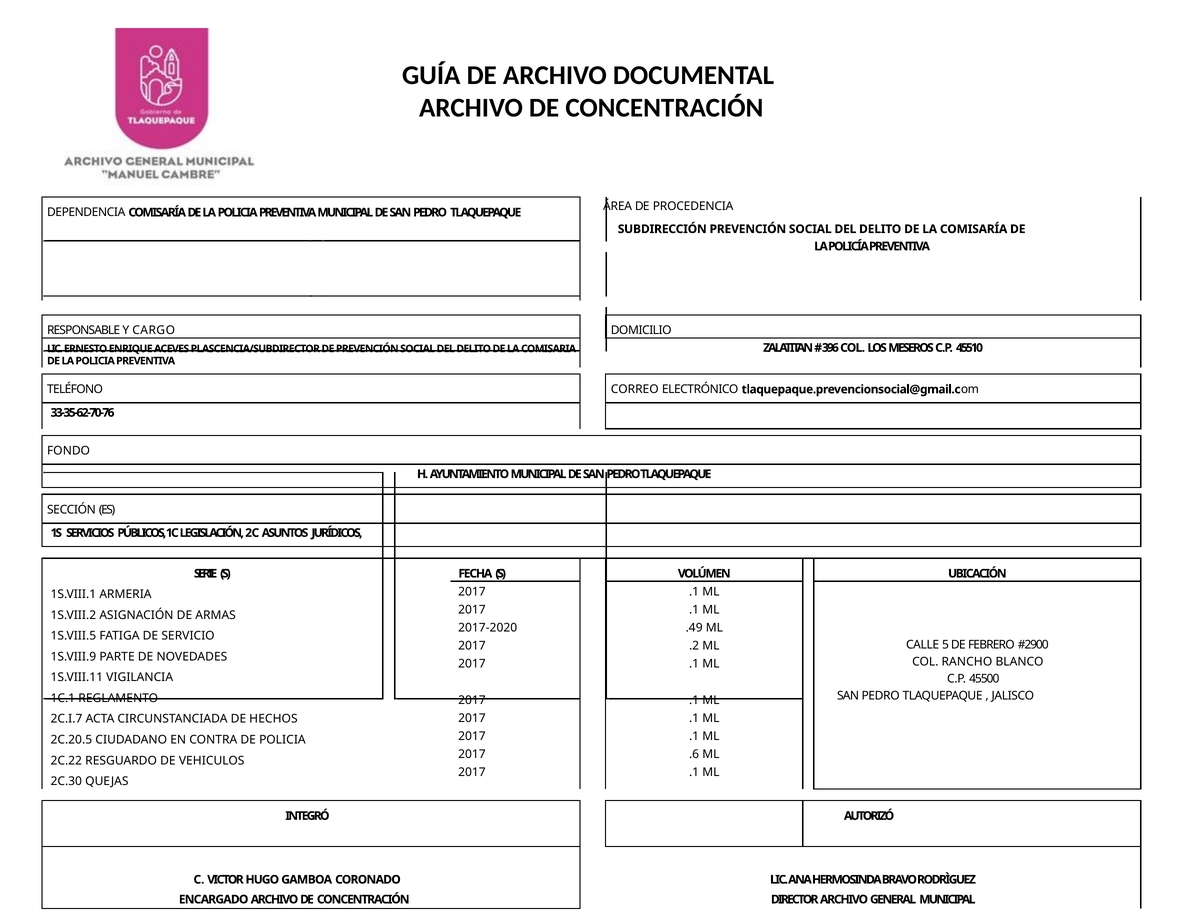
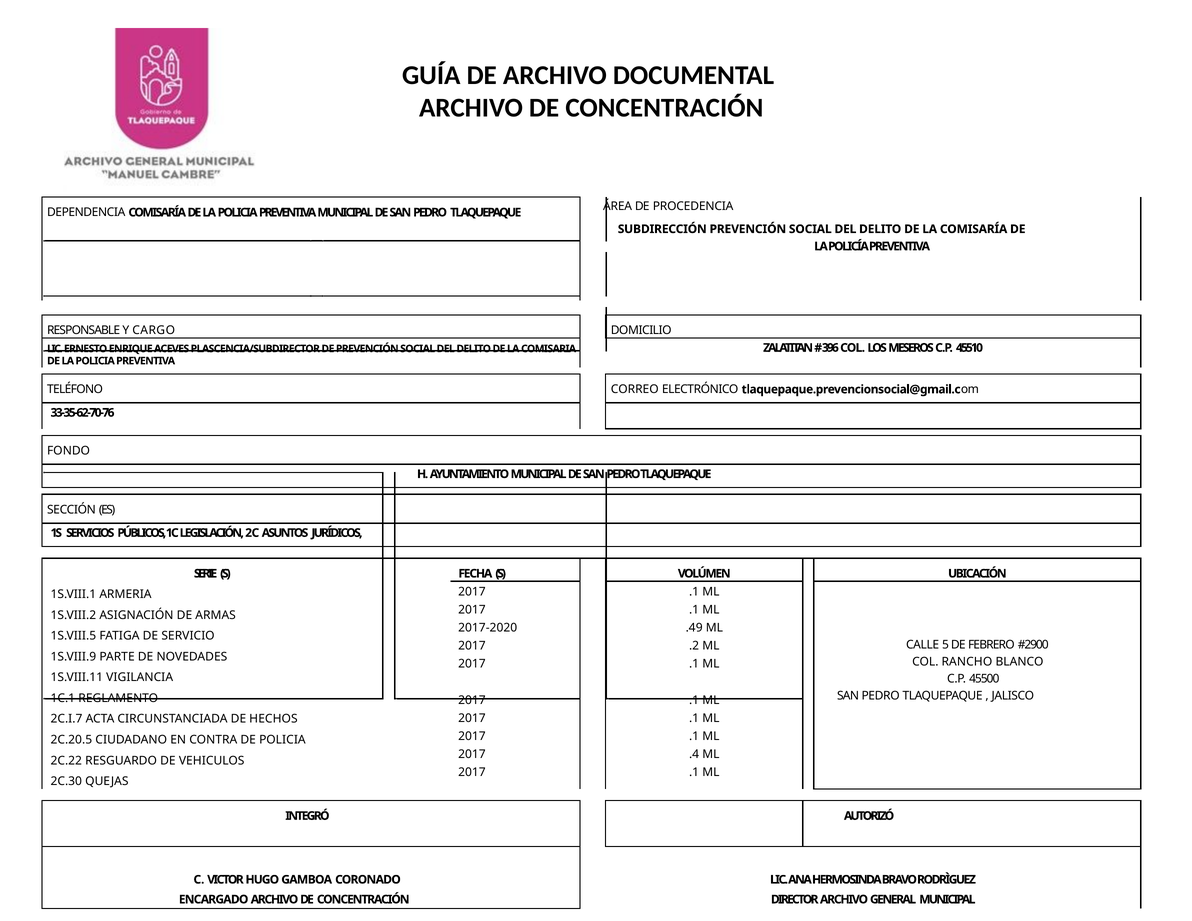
.6: .6 -> .4
